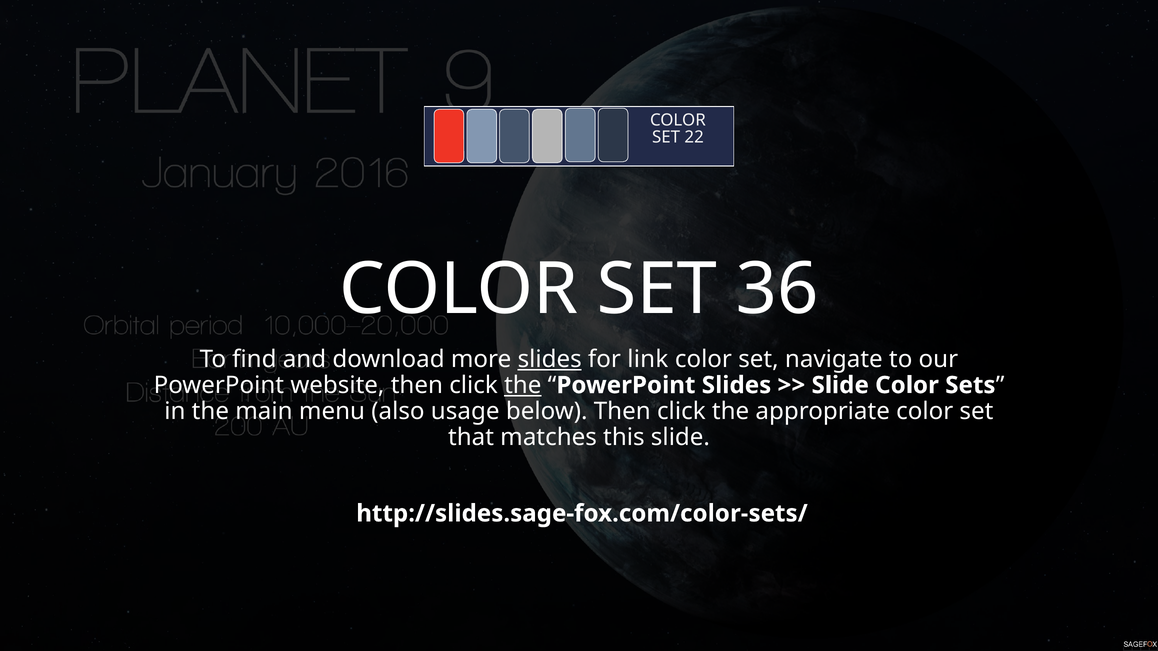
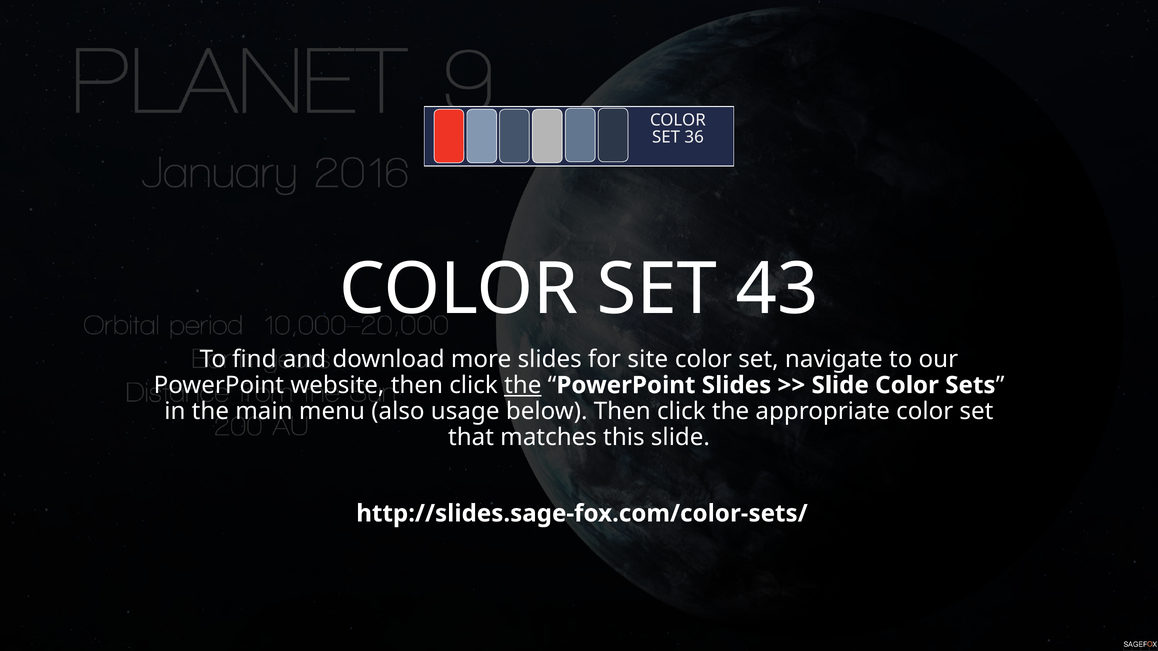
22: 22 -> 36
36: 36 -> 43
slides at (550, 359) underline: present -> none
link: link -> site
